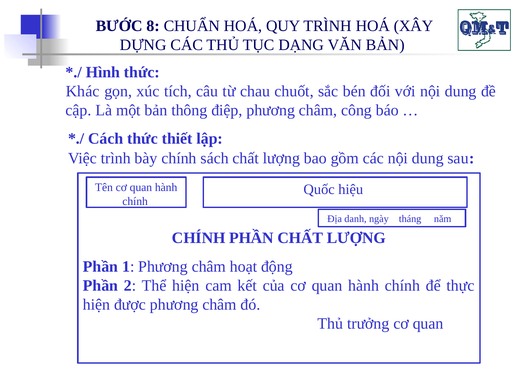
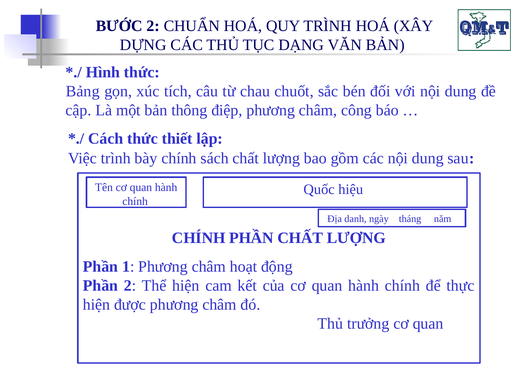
BƯỚC 8: 8 -> 2
Khác: Khác -> Bảng
